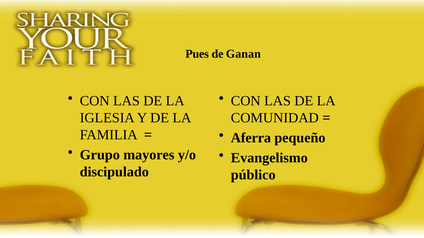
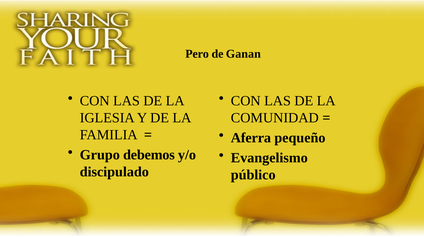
Pues: Pues -> Pero
mayores: mayores -> debemos
